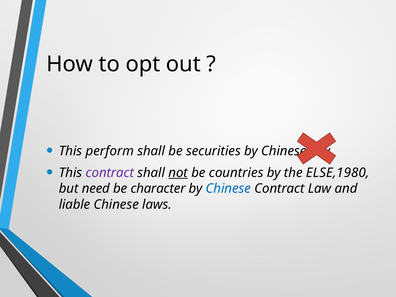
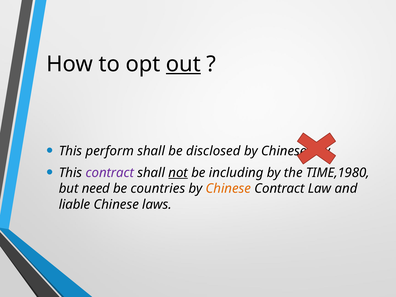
out underline: none -> present
securities: securities -> disclosed
countries: countries -> including
ELSE,1980: ELSE,1980 -> TIME,1980
character: character -> countries
Chinese at (228, 189) colour: blue -> orange
